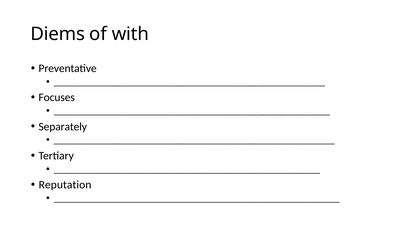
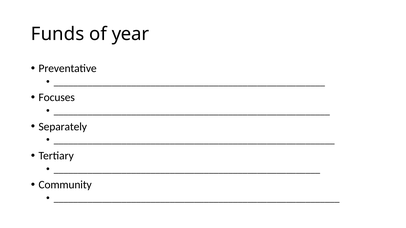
Diems: Diems -> Funds
with: with -> year
Reputation: Reputation -> Community
